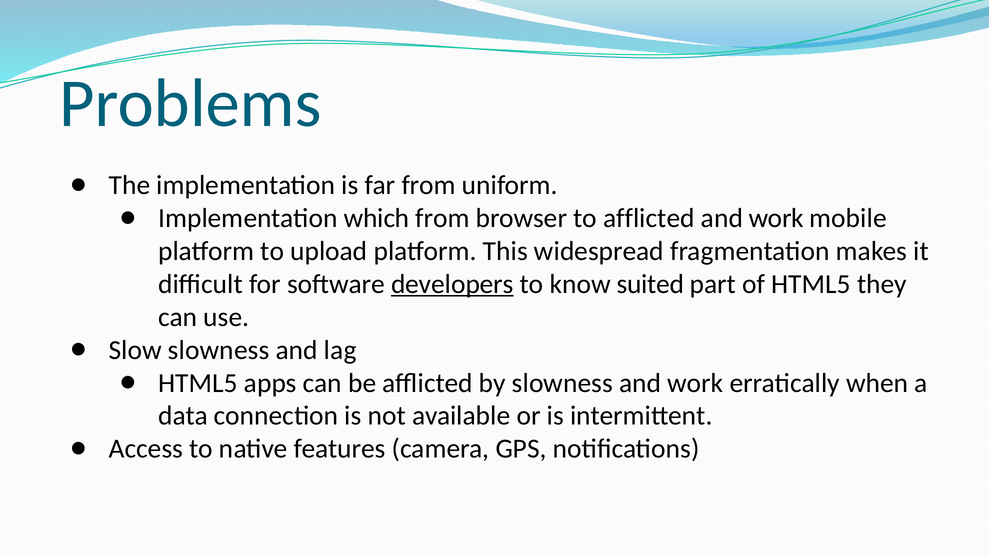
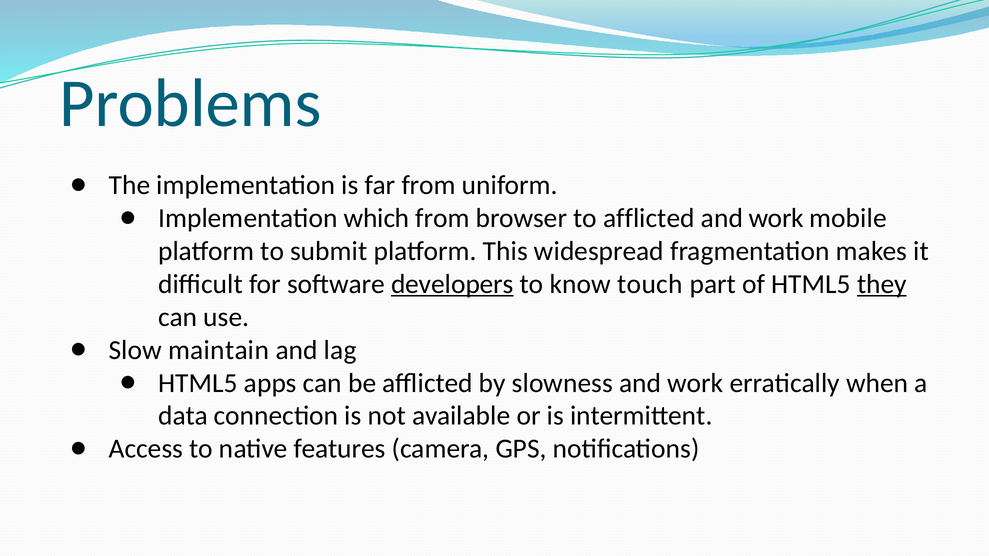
upload: upload -> submit
suited: suited -> touch
they underline: none -> present
Slow slowness: slowness -> maintain
